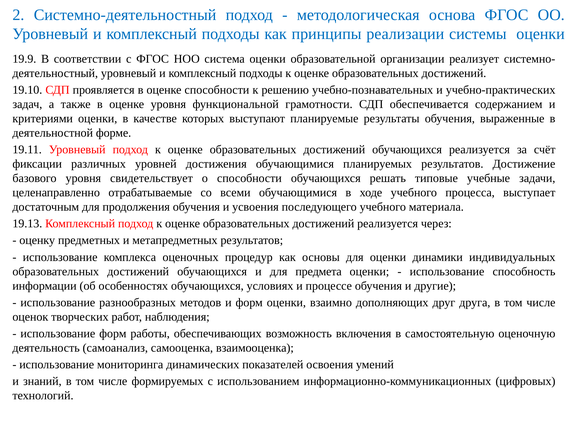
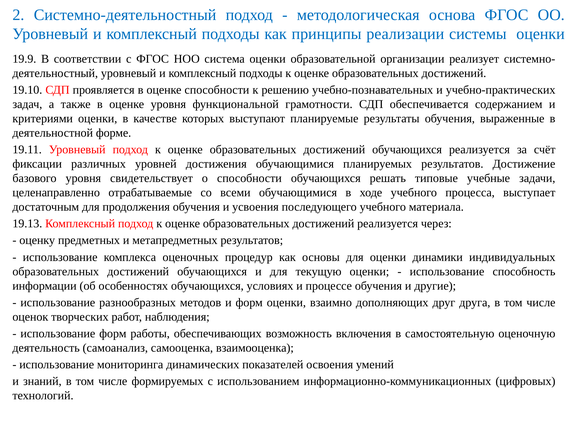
предмета: предмета -> текущую
